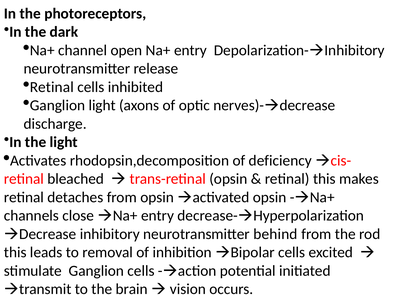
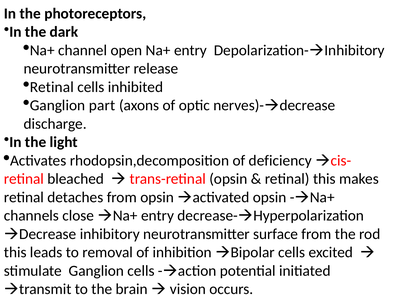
Ganglion light: light -> part
behind: behind -> surface
